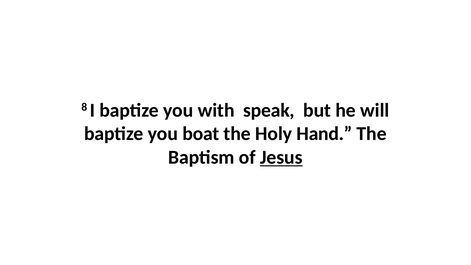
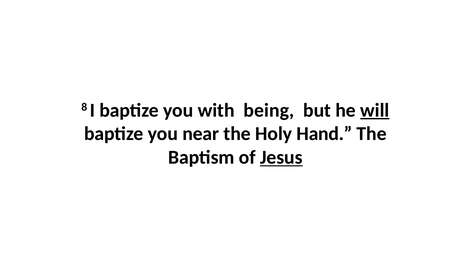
speak: speak -> being
will underline: none -> present
boat: boat -> near
